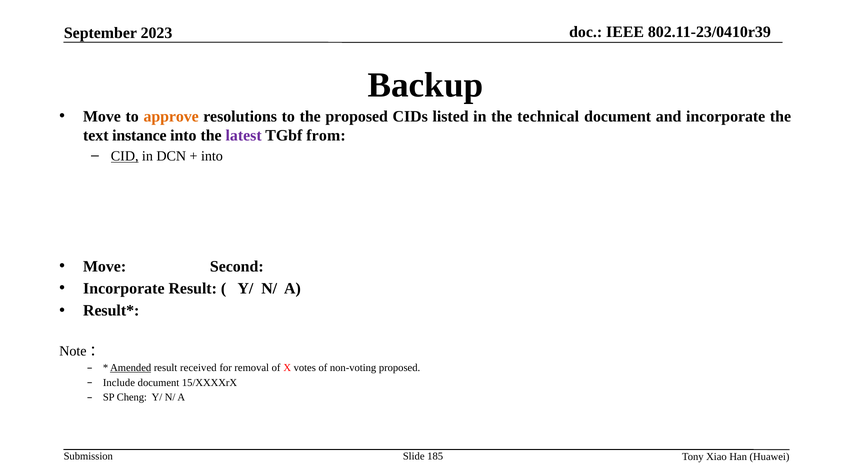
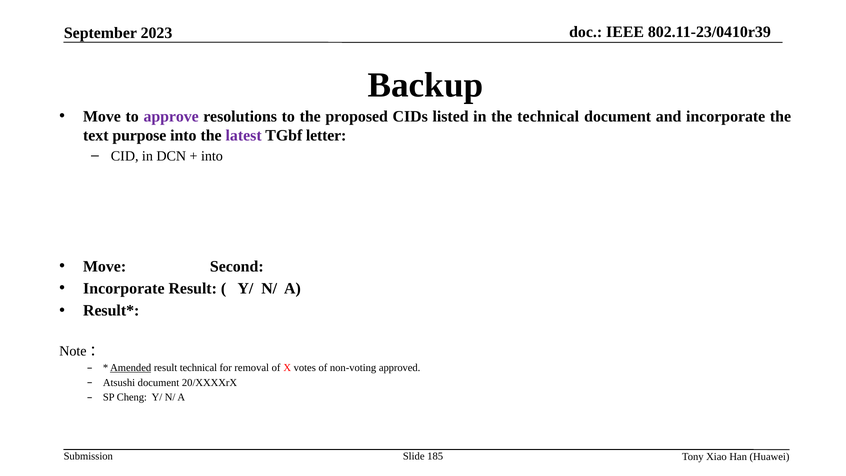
approve colour: orange -> purple
instance: instance -> purpose
from: from -> letter
CID underline: present -> none
result received: received -> technical
non-voting proposed: proposed -> approved
Include: Include -> Atsushi
15/XXXXrX: 15/XXXXrX -> 20/XXXXrX
